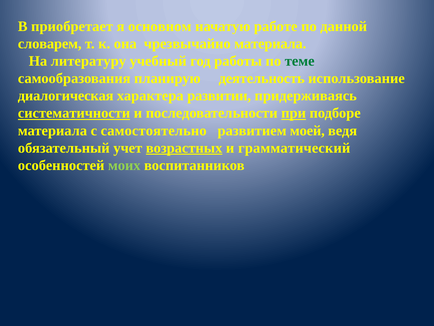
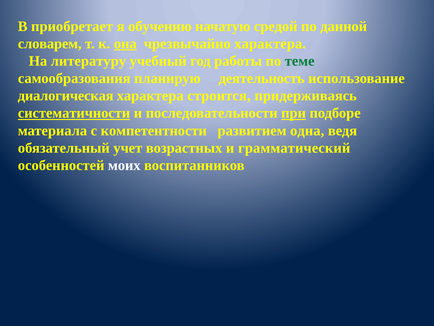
основном: основном -> обучению
работе: работе -> средой
она underline: none -> present
чрезвычайно материала: материала -> характера
развитии: развитии -> строится
самостоятельно: самостоятельно -> компетентности
моей: моей -> одна
возрастных underline: present -> none
моих colour: light green -> white
